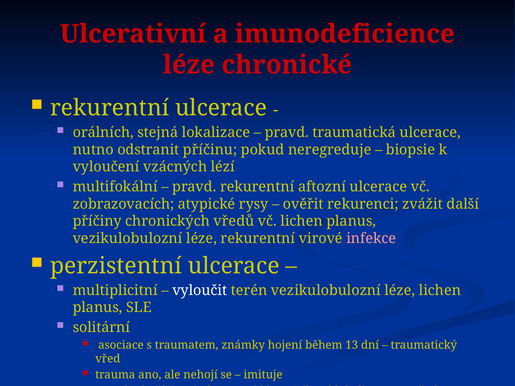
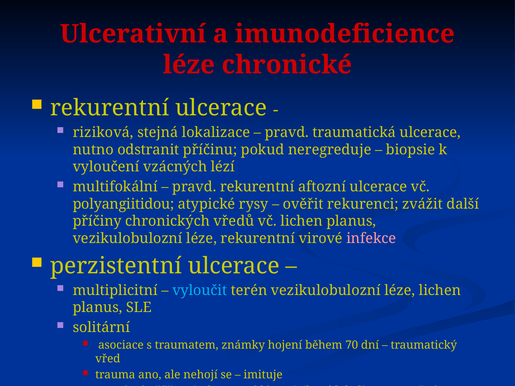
orálních at (103, 133): orálních -> riziková
zobrazovacích: zobrazovacích -> polyangiitidou
vyloučit colour: white -> light blue
13: 13 -> 70
